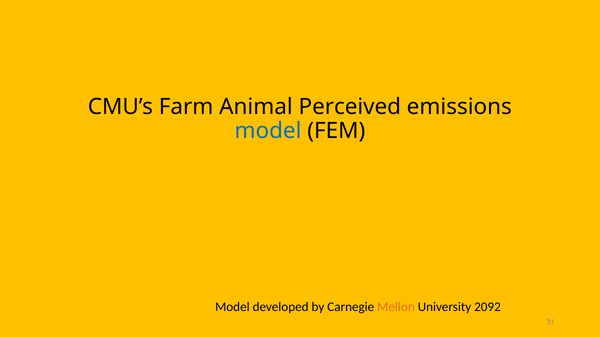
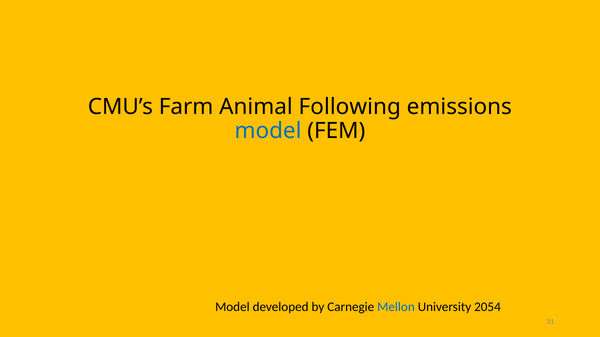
Perceived: Perceived -> Following
Mellon colour: orange -> blue
2092: 2092 -> 2054
